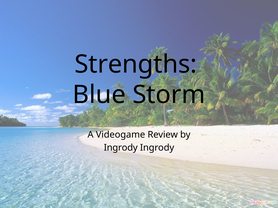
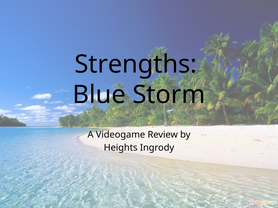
Ingrody at (121, 148): Ingrody -> Heights
